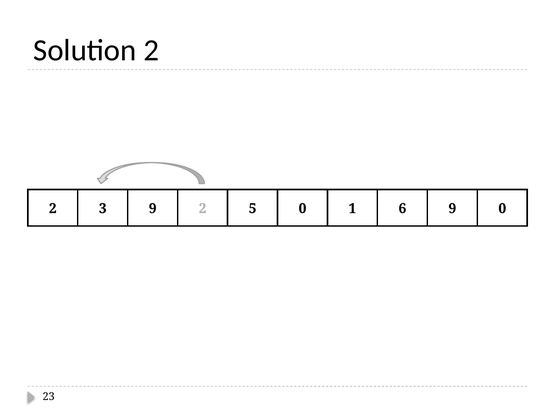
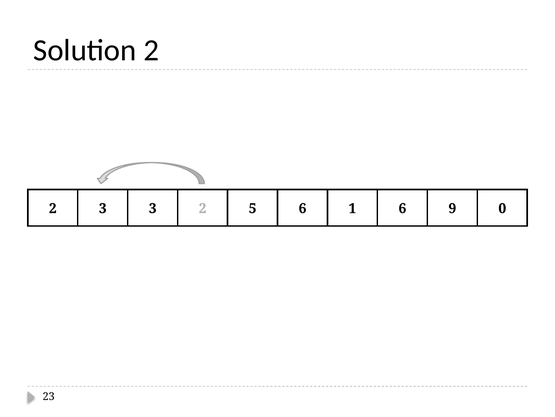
3 9: 9 -> 3
5 0: 0 -> 6
